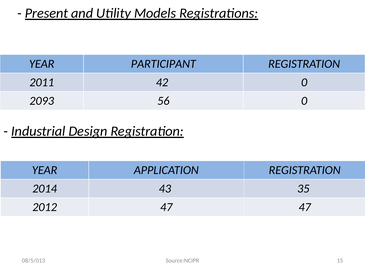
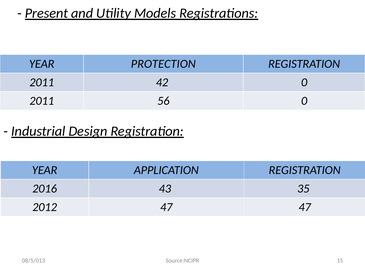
PARTICIPANT: PARTICIPANT -> PROTECTION
2093 at (42, 101): 2093 -> 2011
2014: 2014 -> 2016
